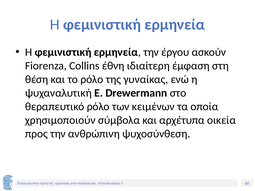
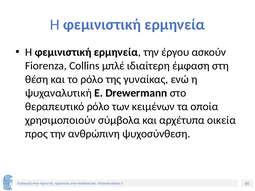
έθνη: έθνη -> μπλέ
